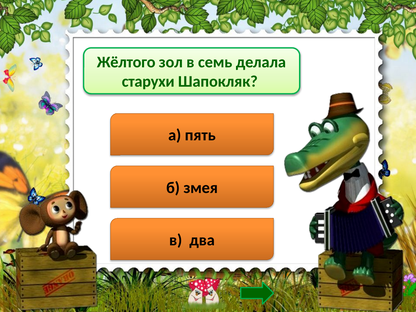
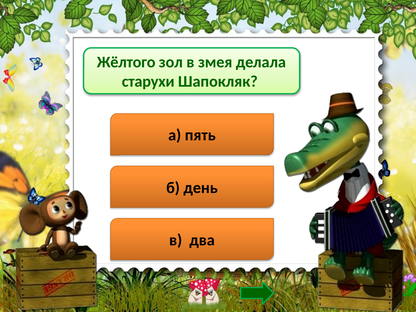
семь: семь -> змея
змея: змея -> день
